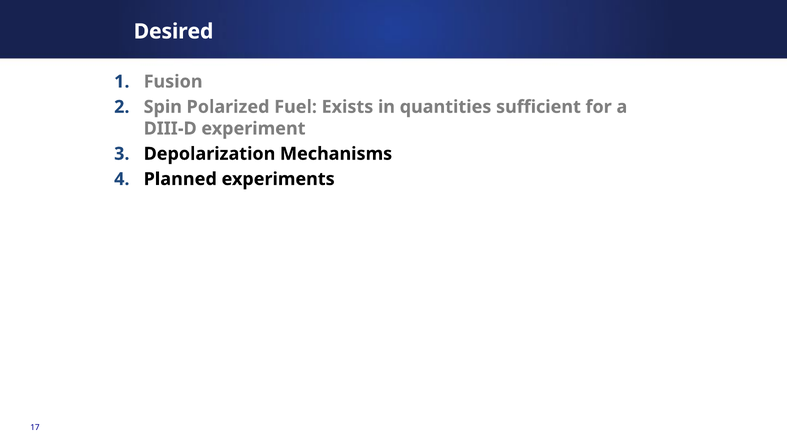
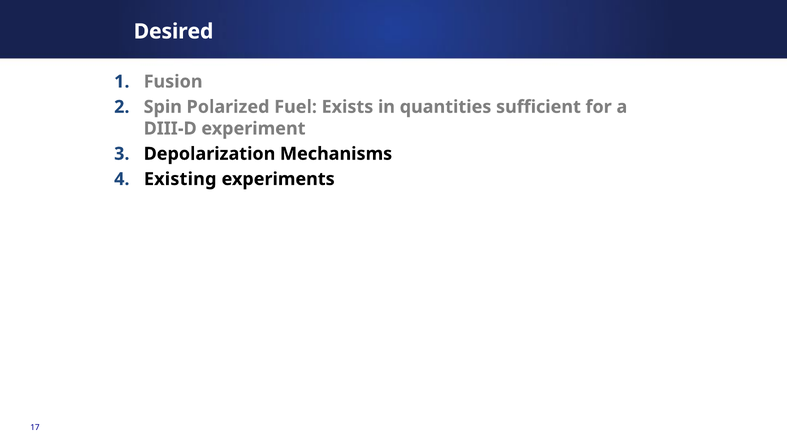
Planned: Planned -> Existing
